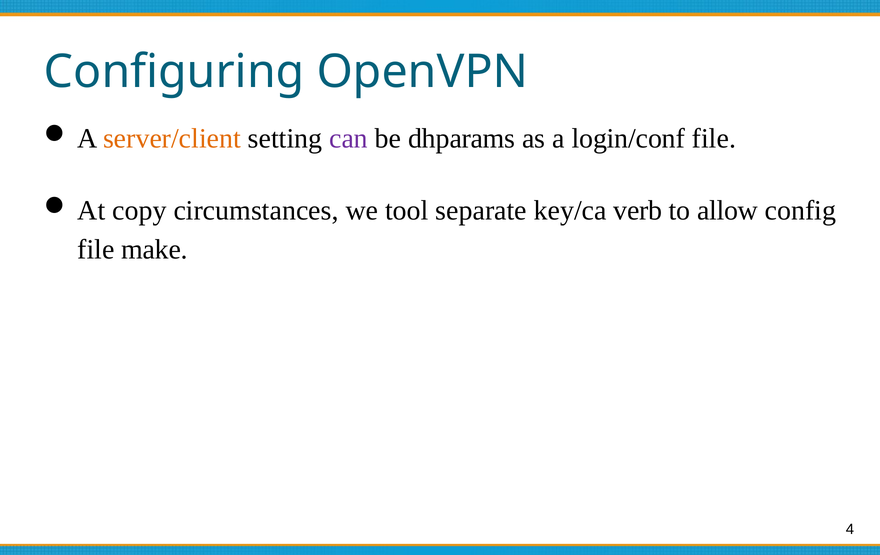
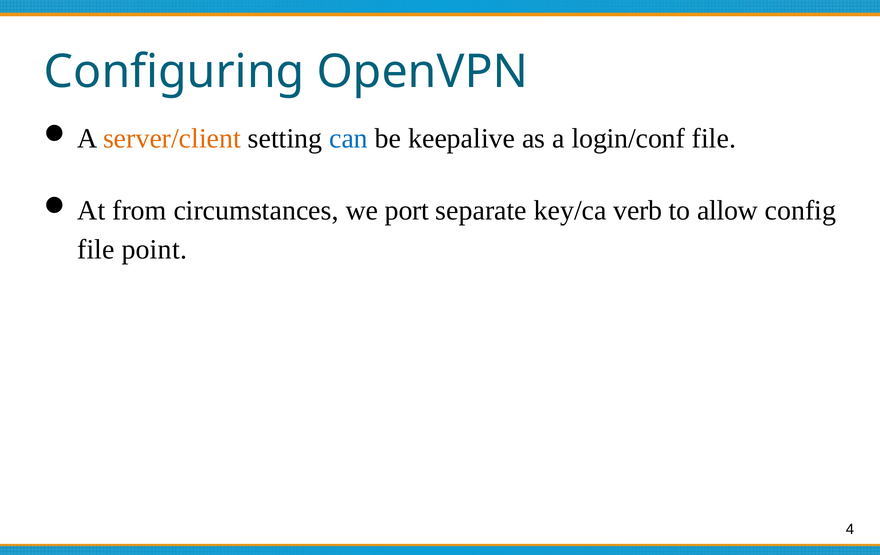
can colour: purple -> blue
dhparams: dhparams -> keepalive
copy: copy -> from
tool: tool -> port
make: make -> point
